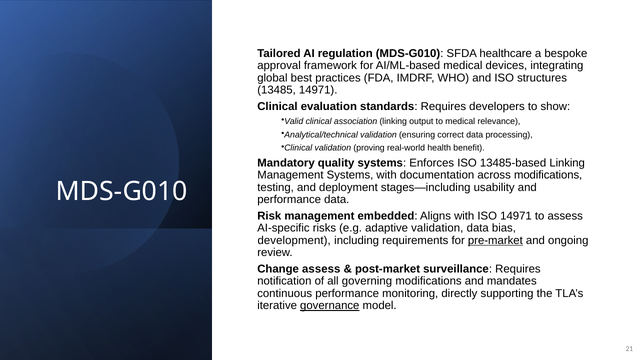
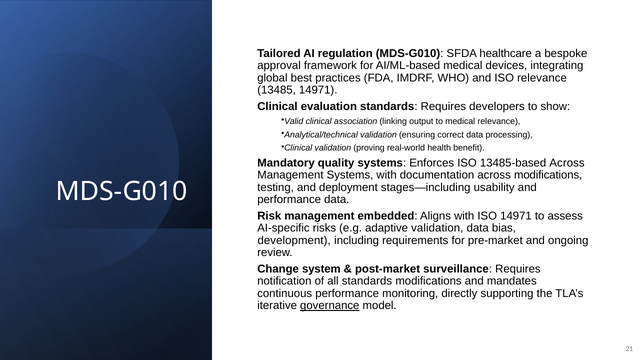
ISO structures: structures -> relevance
13485-based Linking: Linking -> Across
pre-market underline: present -> none
Change assess: assess -> system
all governing: governing -> standards
